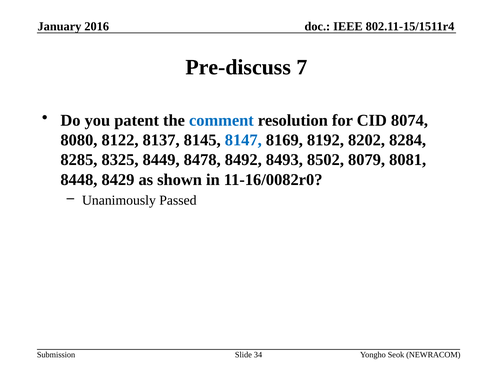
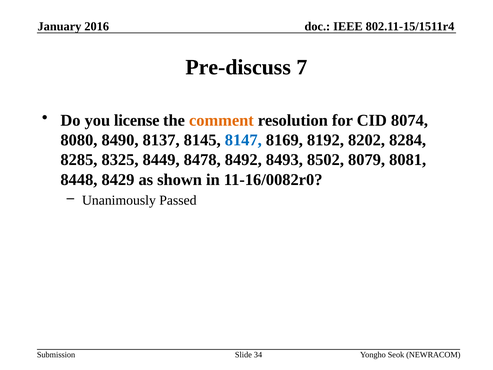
patent: patent -> license
comment colour: blue -> orange
8122: 8122 -> 8490
